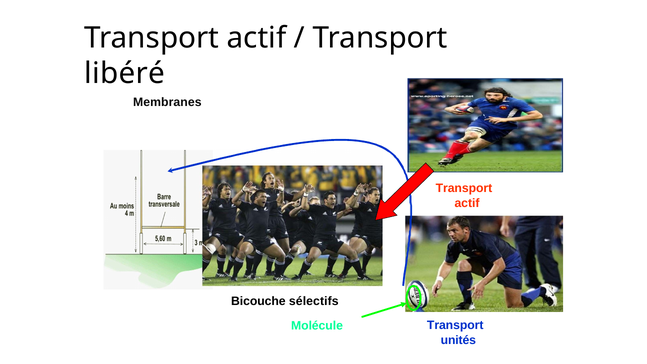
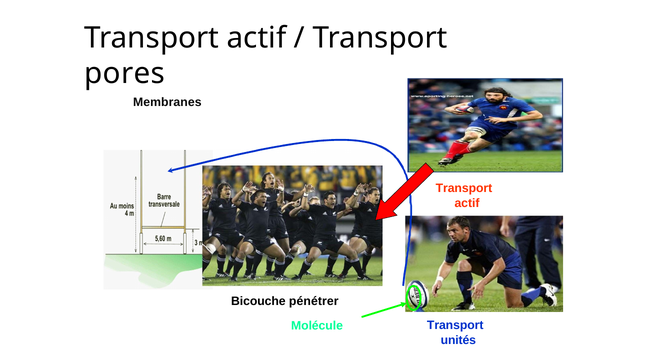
libéré: libéré -> pores
sélectifs: sélectifs -> pénétrer
